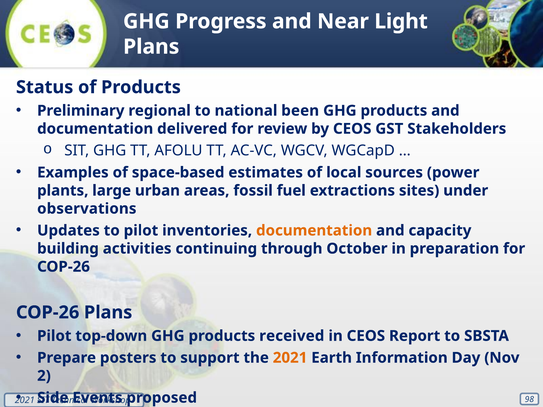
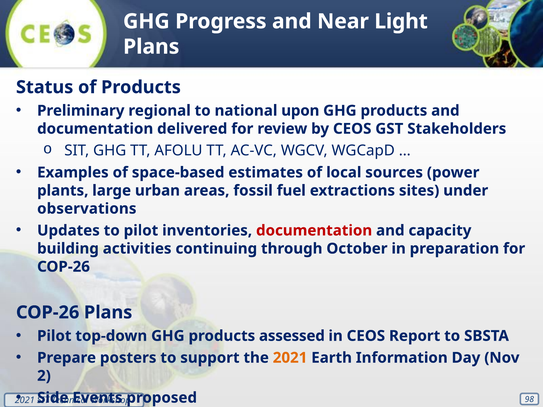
been: been -> upon
documentation at (314, 231) colour: orange -> red
received: received -> assessed
